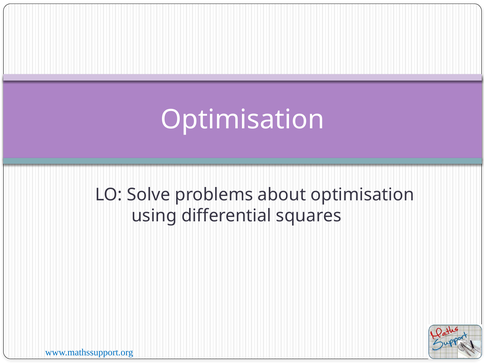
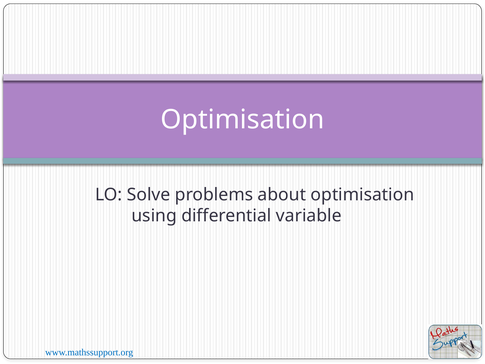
squares: squares -> variable
